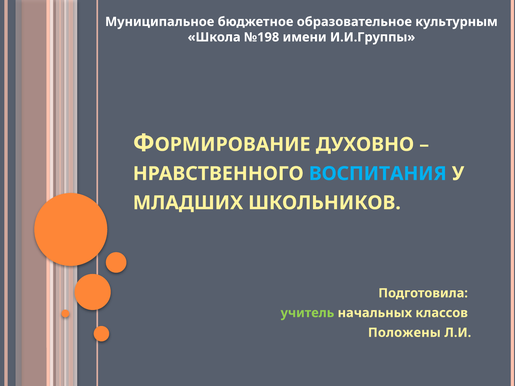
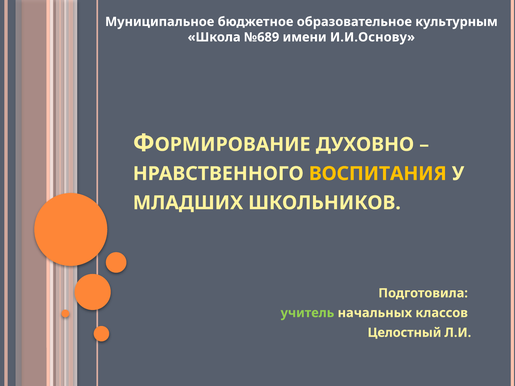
№198: №198 -> №689
И.И.Группы: И.И.Группы -> И.И.Основу
ВОСПИТАНИЯ colour: light blue -> yellow
Положены: Положены -> Целостный
